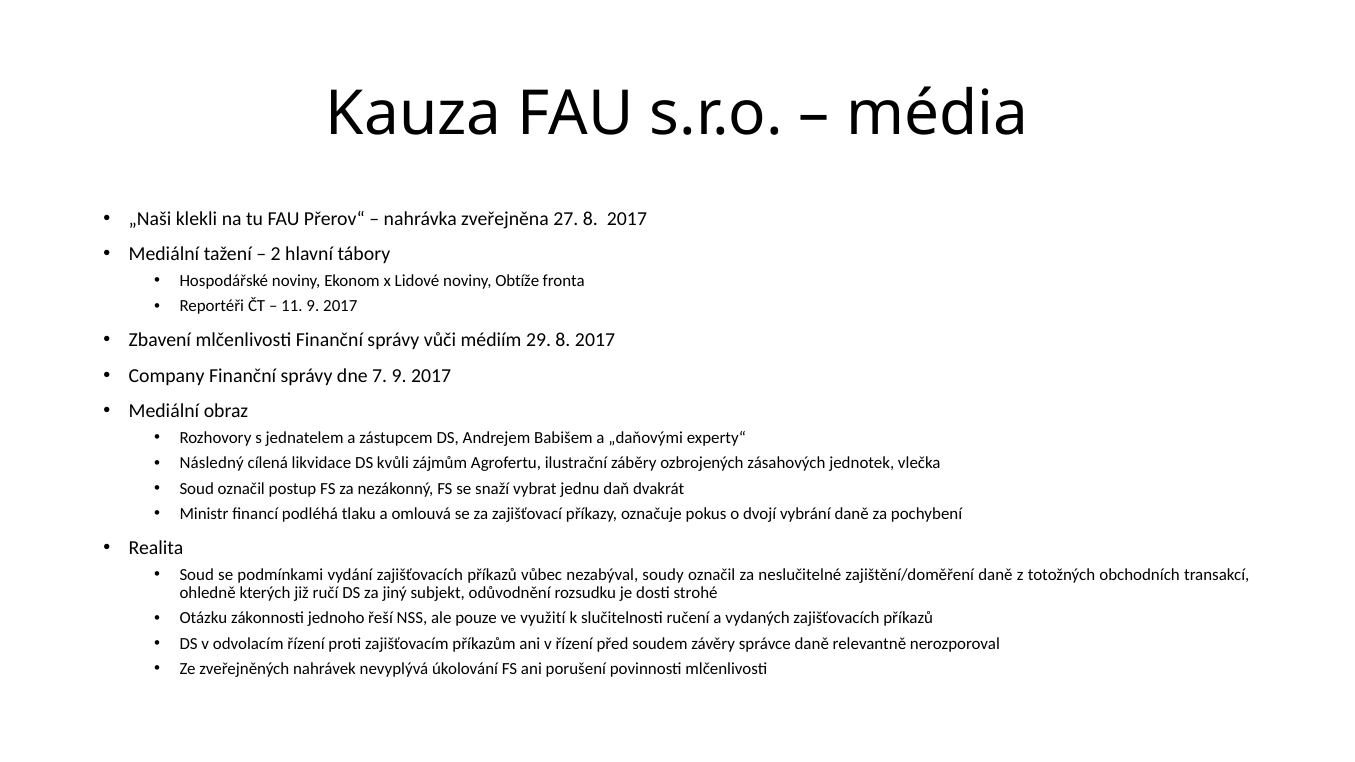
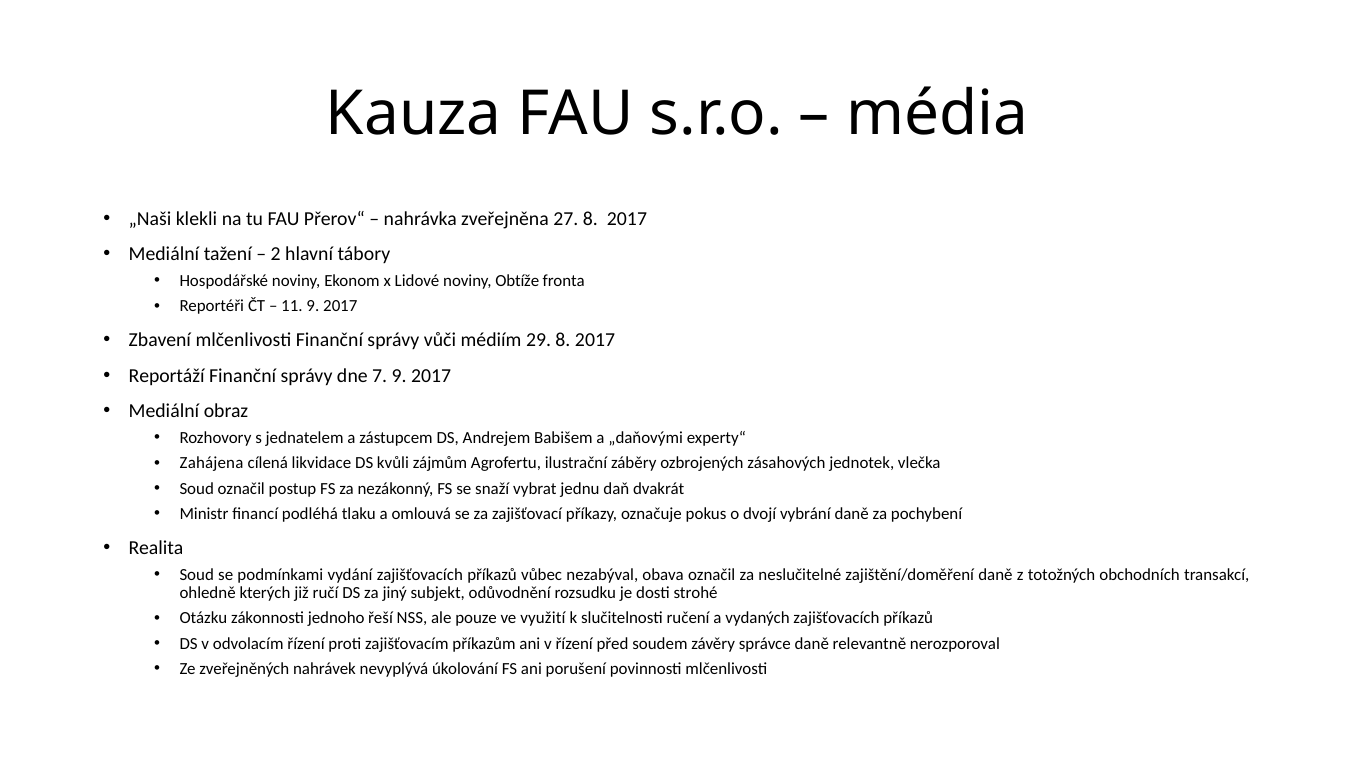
Company: Company -> Reportáží
Následný: Následný -> Zahájena
soudy: soudy -> obava
